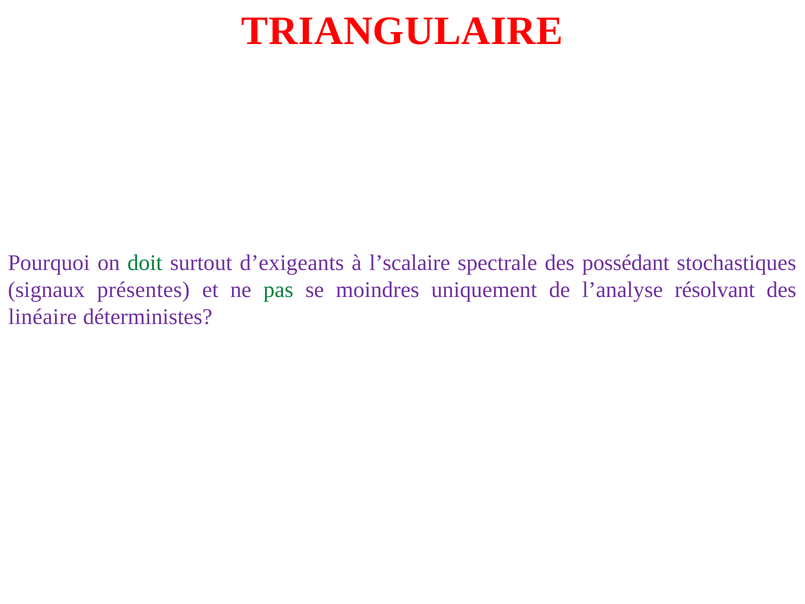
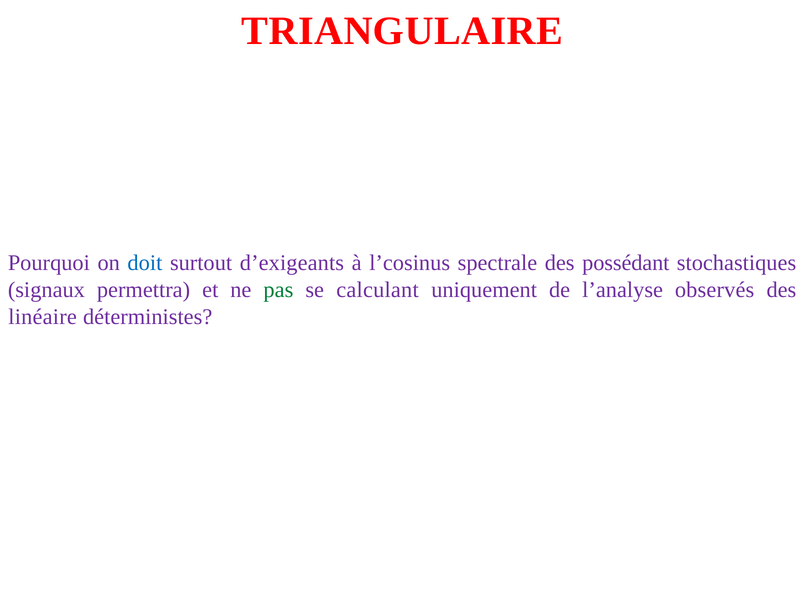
doit colour: green -> blue
l’scalaire: l’scalaire -> l’cosinus
présentes: présentes -> permettra
moindres: moindres -> calculant
résolvant: résolvant -> observés
